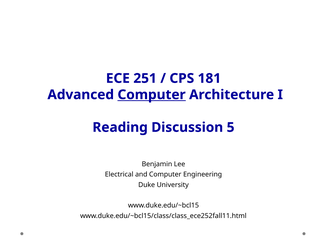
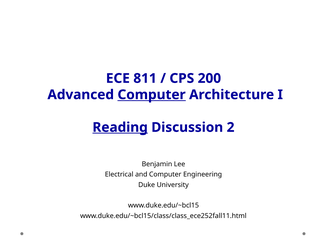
251: 251 -> 811
181: 181 -> 200
Reading underline: none -> present
5: 5 -> 2
